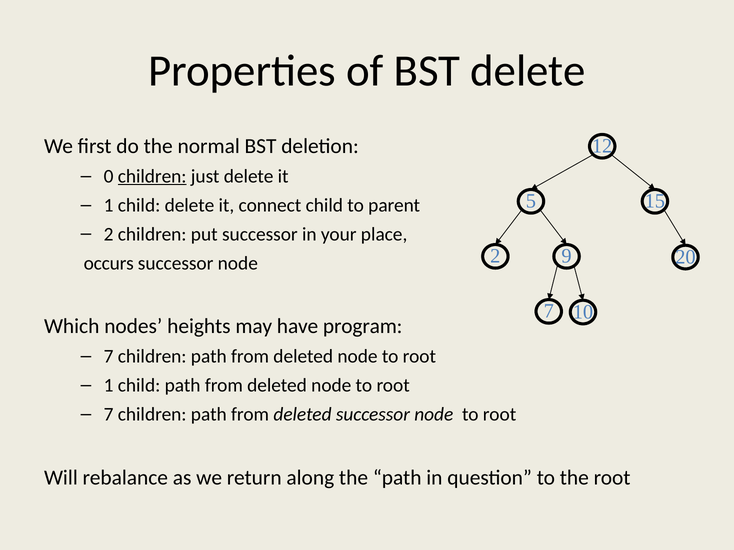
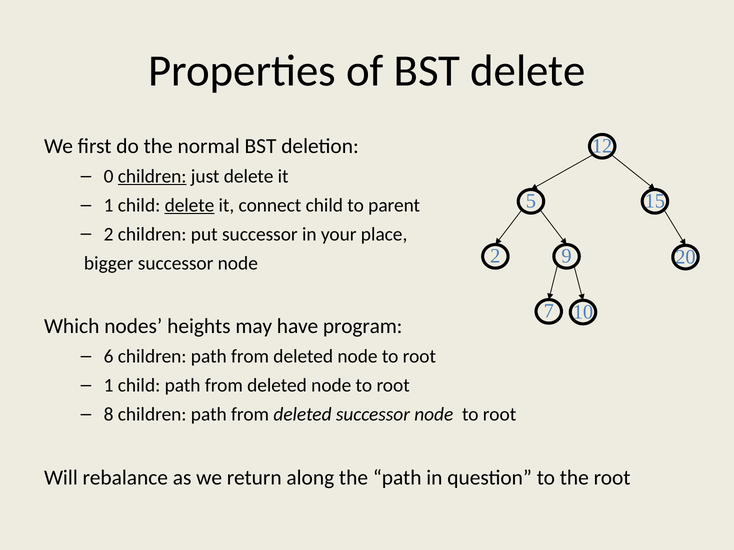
delete at (189, 205) underline: none -> present
occurs: occurs -> bigger
7 at (109, 357): 7 -> 6
7 at (109, 415): 7 -> 8
